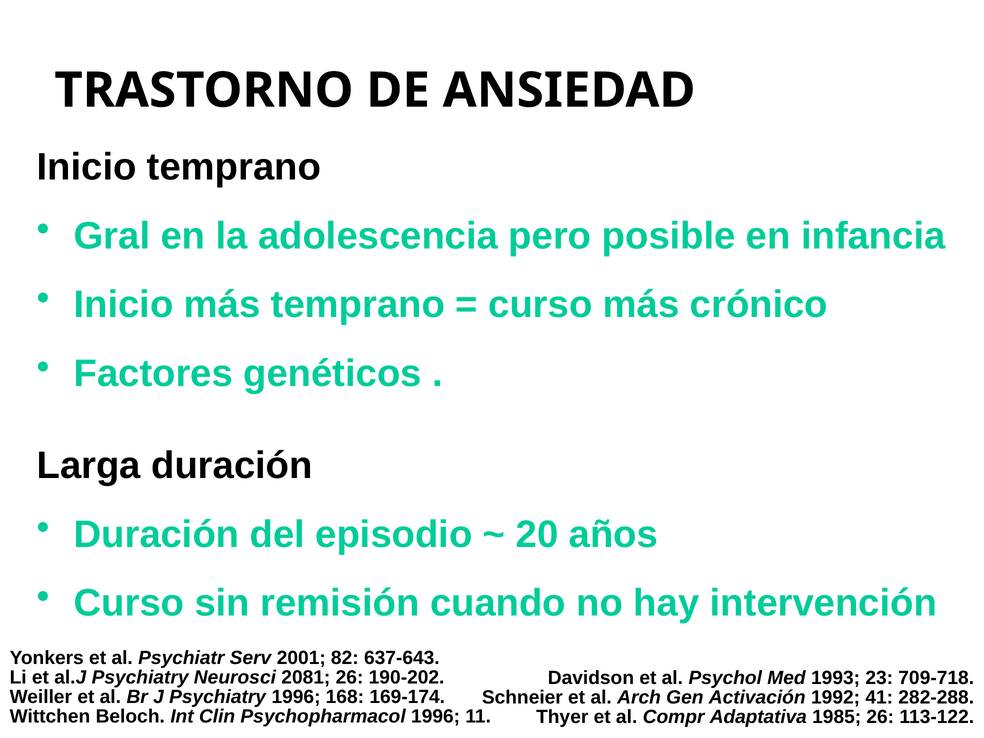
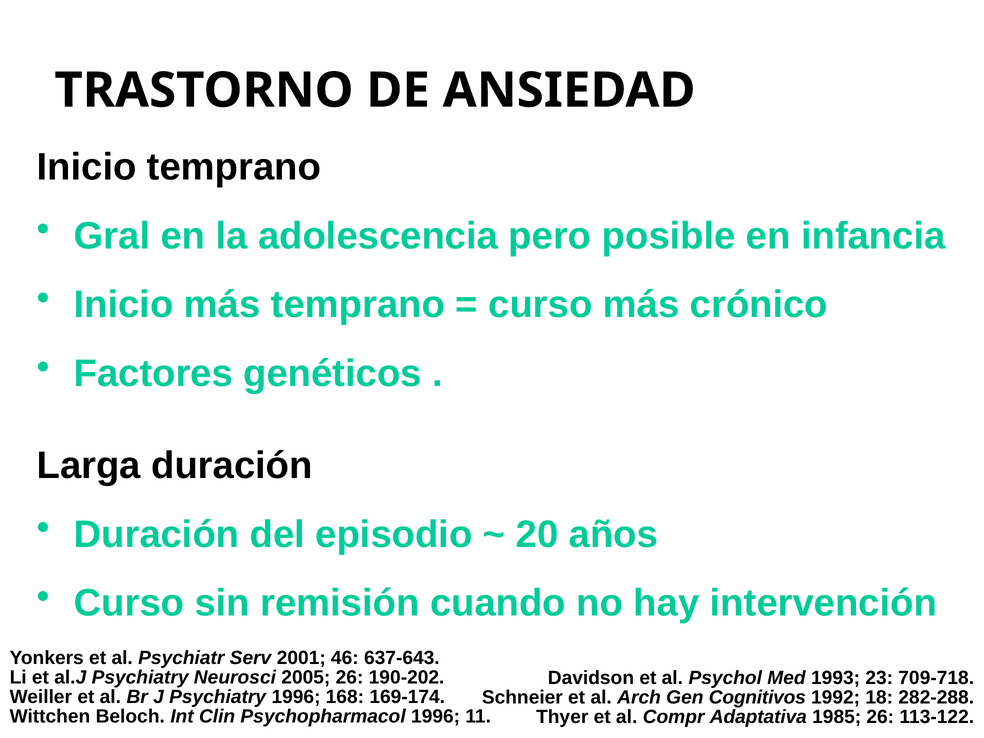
82: 82 -> 46
2081: 2081 -> 2005
Activación: Activación -> Cognitivos
41: 41 -> 18
